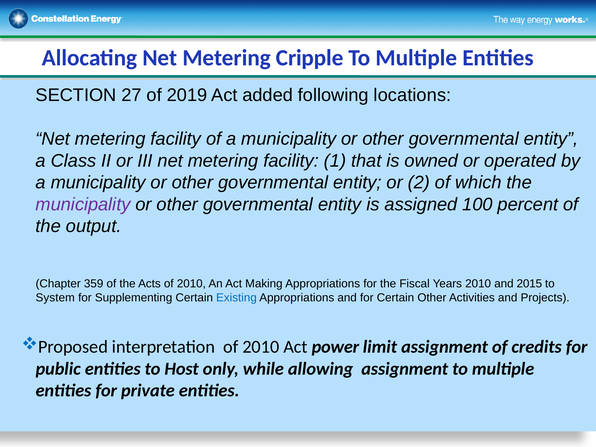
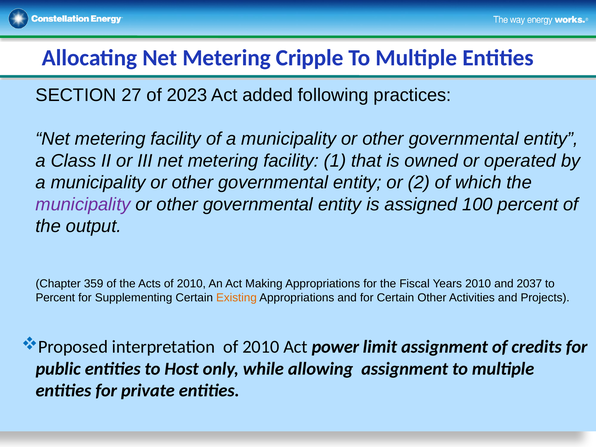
2019: 2019 -> 2023
locations: locations -> practices
2015: 2015 -> 2037
System at (55, 298): System -> Percent
Existing colour: blue -> orange
